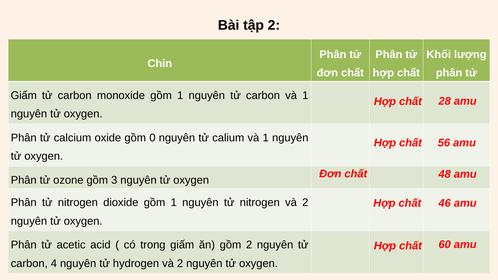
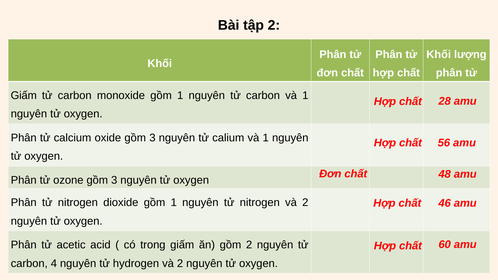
Chin at (160, 64): Chin -> Khối
oxide gồm 0: 0 -> 3
